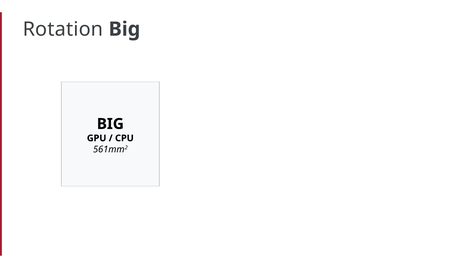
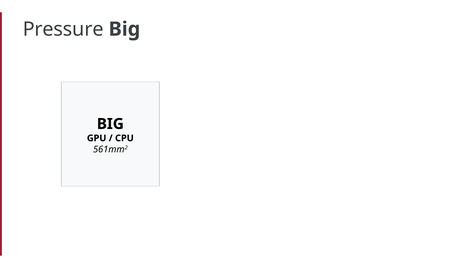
Rotation: Rotation -> Pressure
